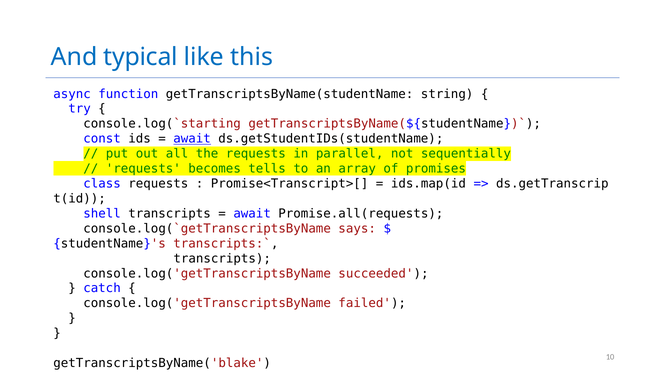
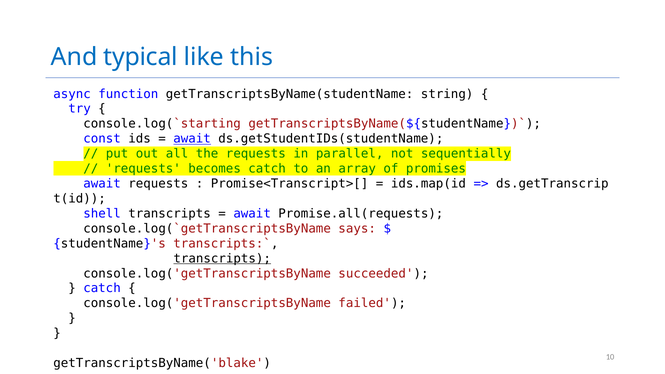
becomes tells: tells -> catch
class at (102, 184): class -> await
transcripts at (222, 258) underline: none -> present
